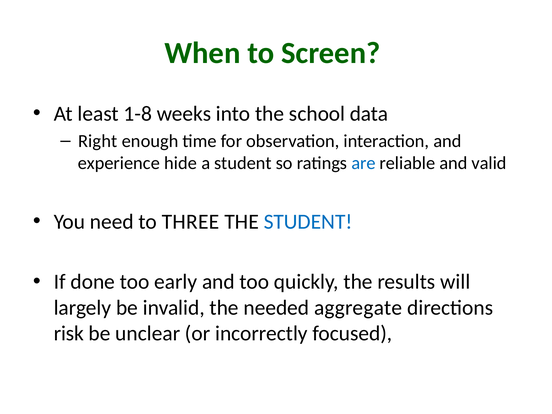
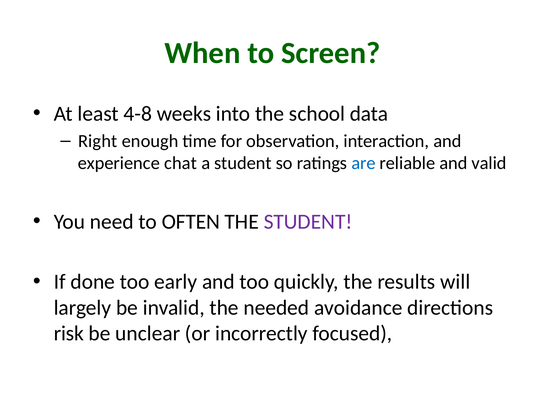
1-8: 1-8 -> 4-8
hide: hide -> chat
THREE: THREE -> OFTEN
STUDENT at (308, 222) colour: blue -> purple
aggregate: aggregate -> avoidance
